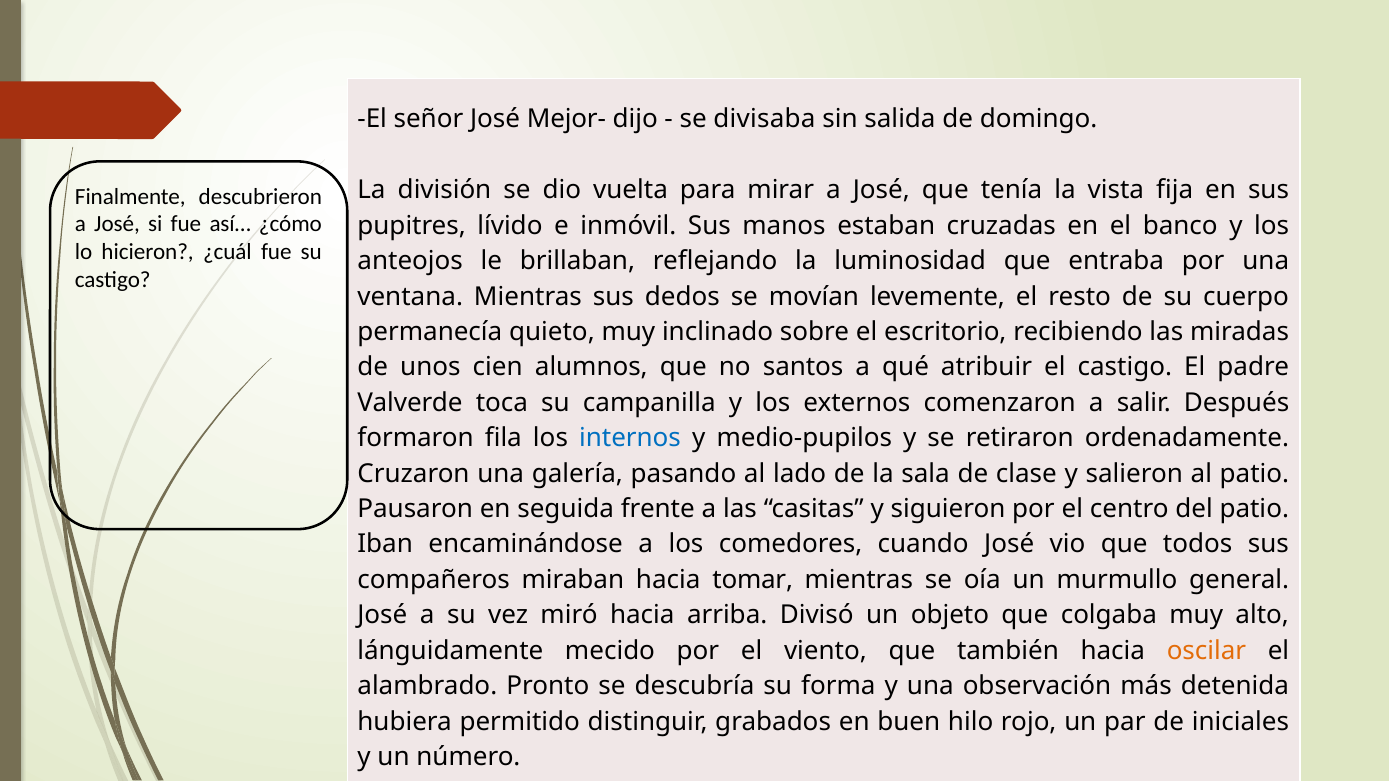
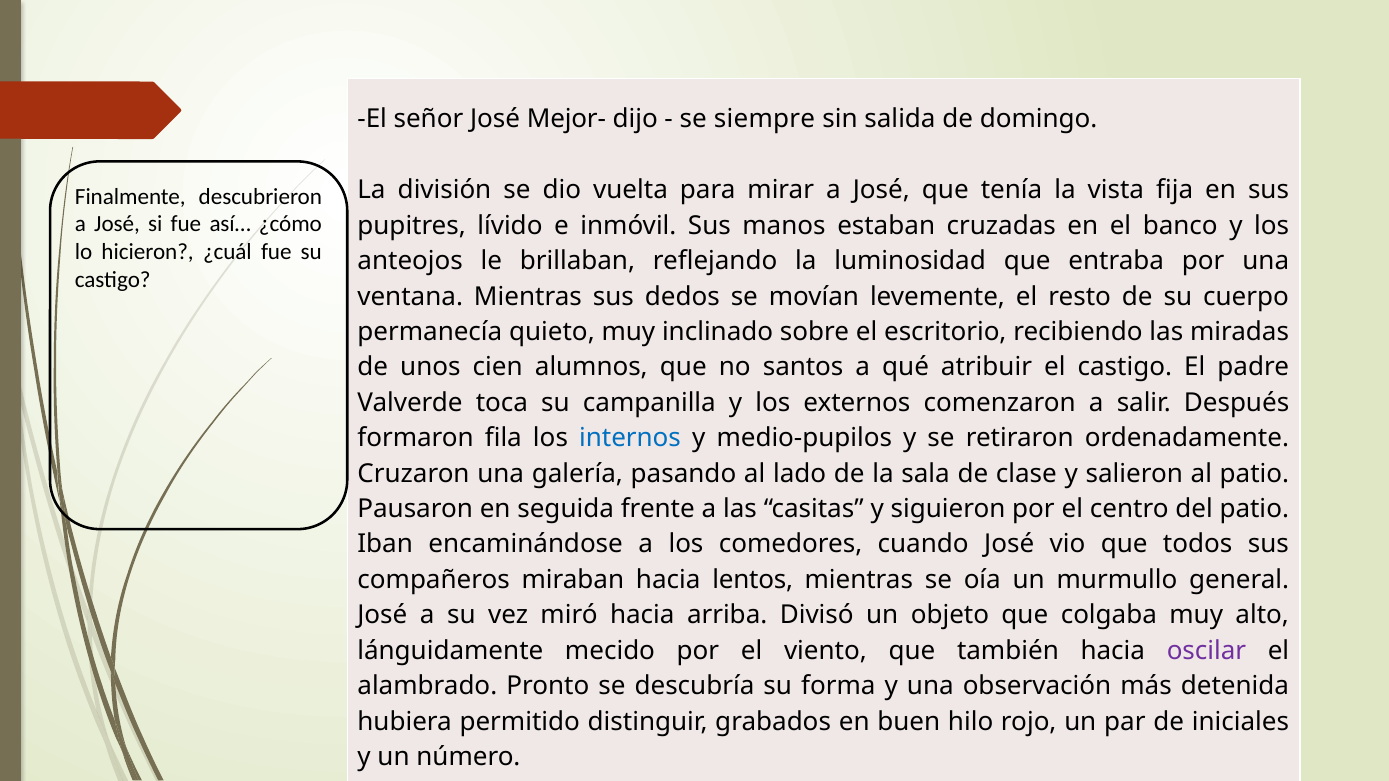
divisaba: divisaba -> siempre
tomar: tomar -> lentos
oscilar colour: orange -> purple
